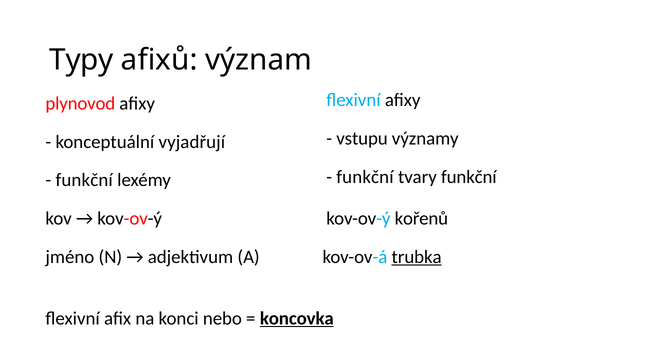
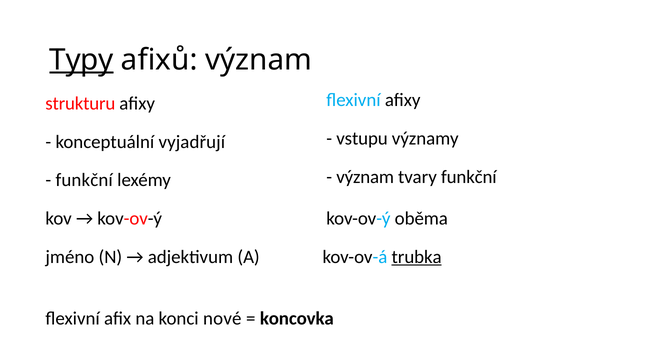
Typy underline: none -> present
plynovod: plynovod -> strukturu
funkční at (365, 177): funkční -> význam
kořenů: kořenů -> oběma
nebo: nebo -> nové
koncovka underline: present -> none
